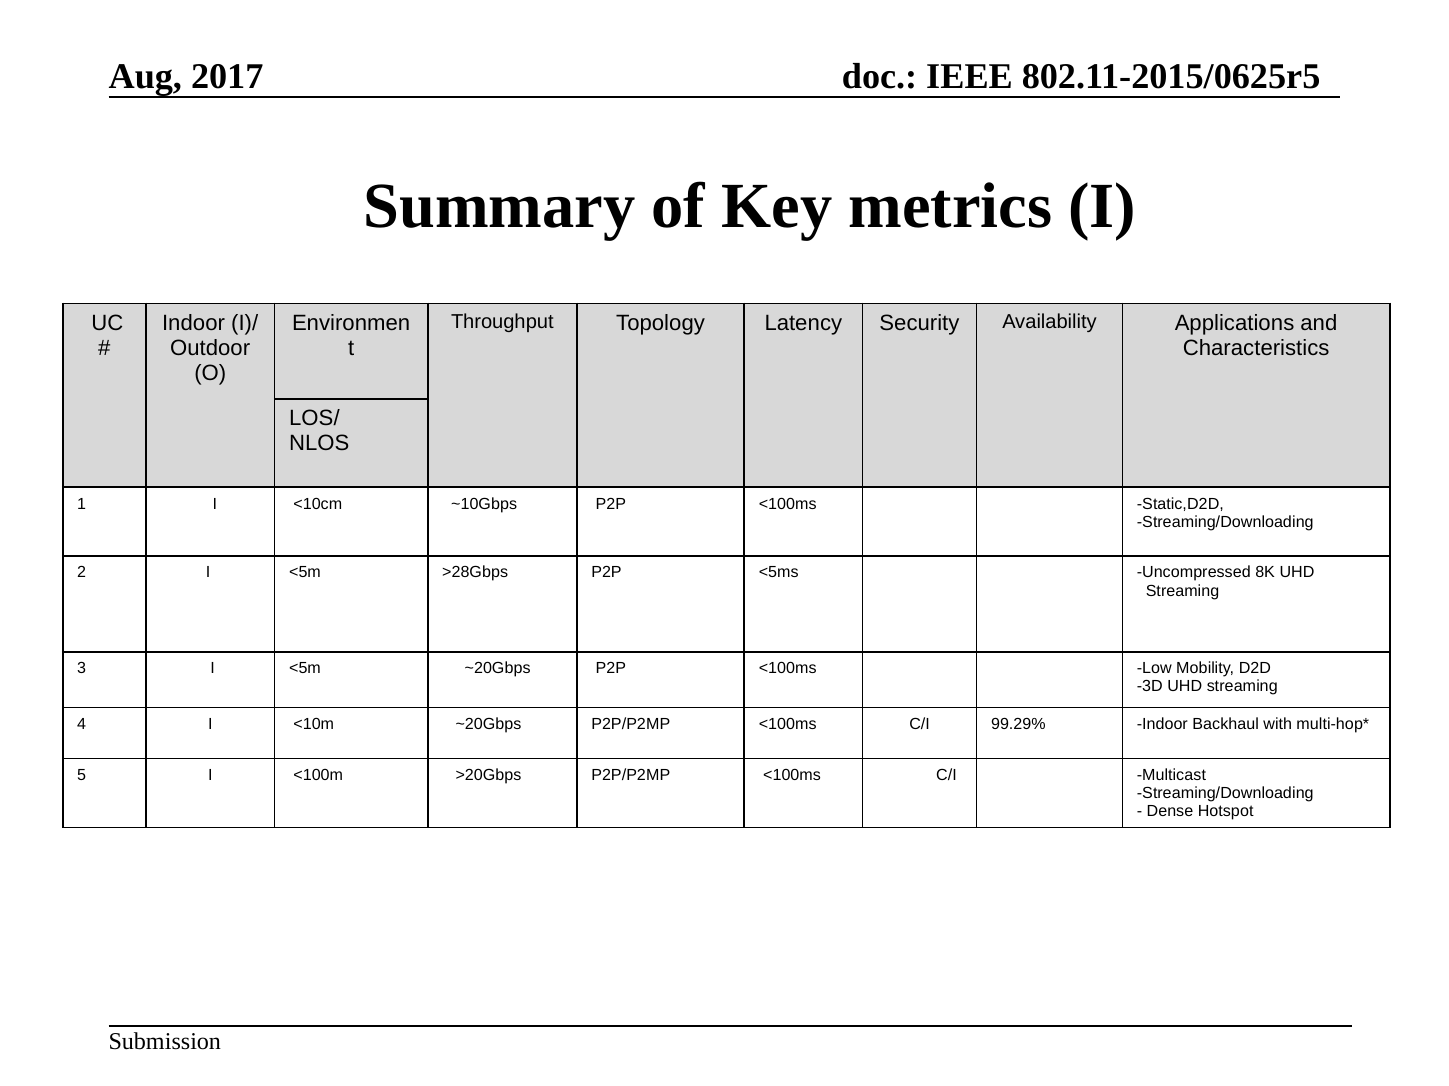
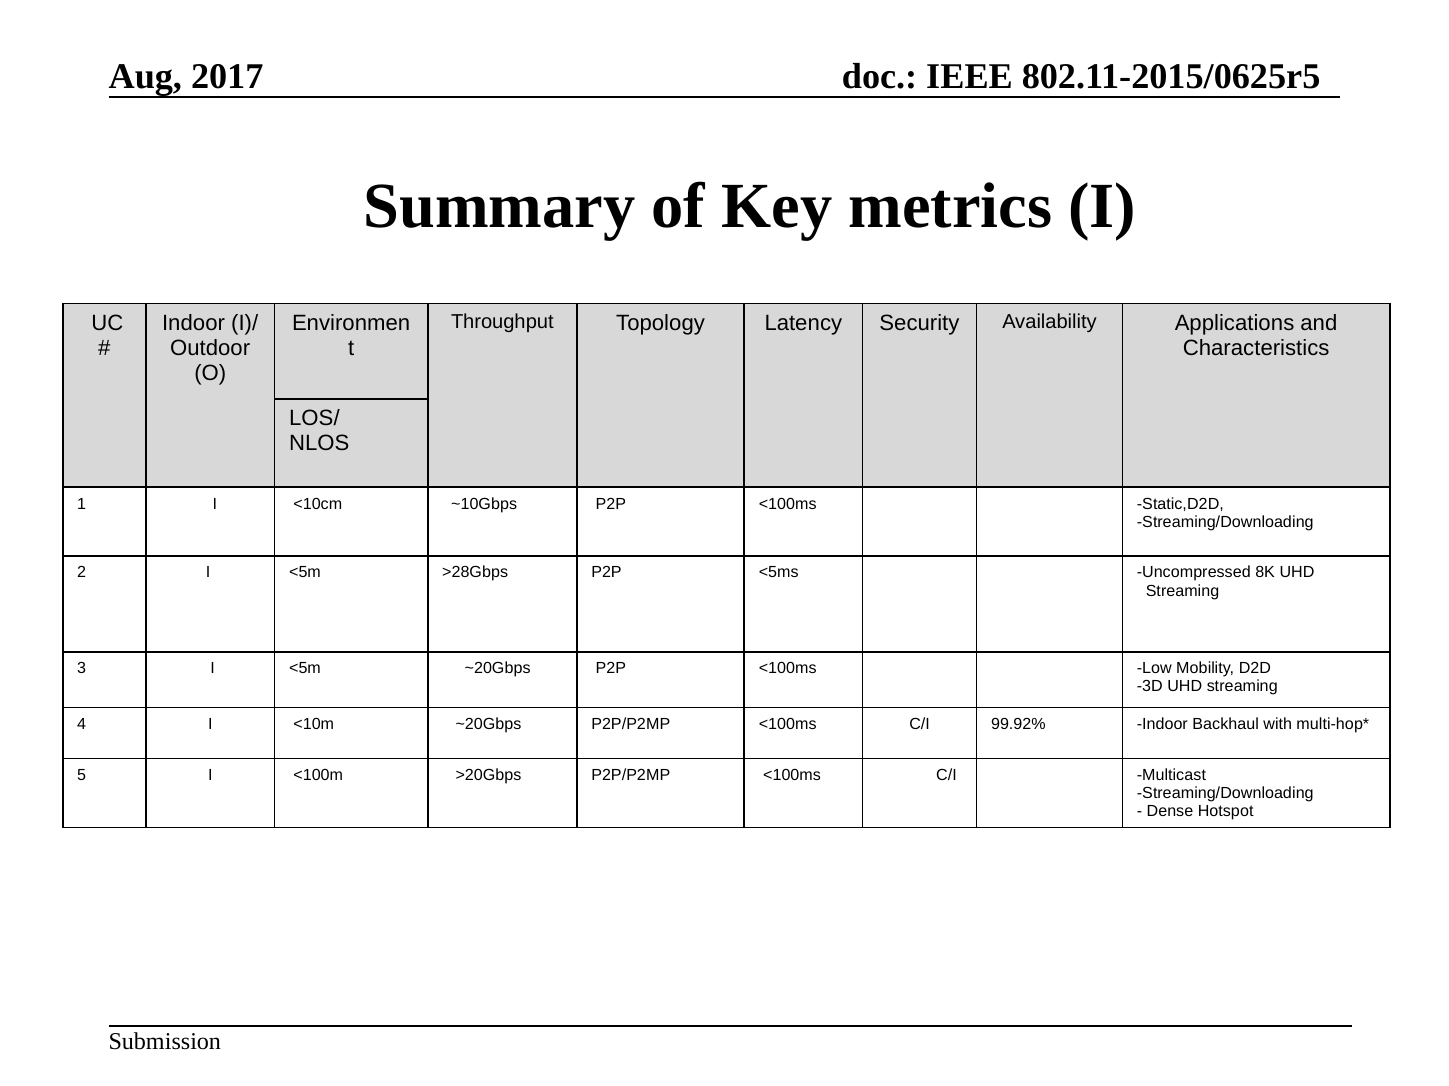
99.29%: 99.29% -> 99.92%
